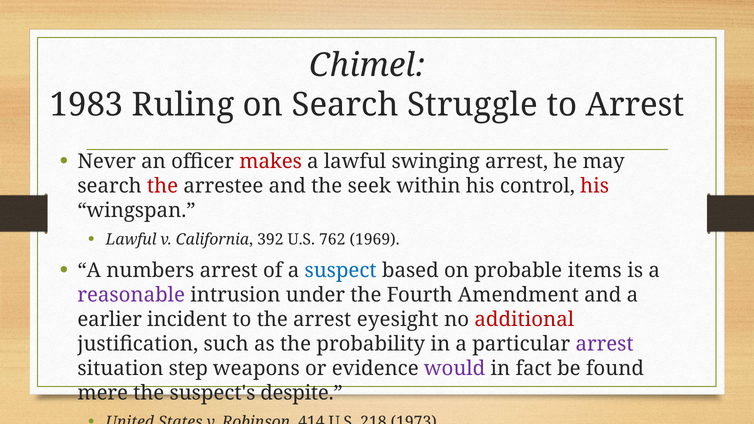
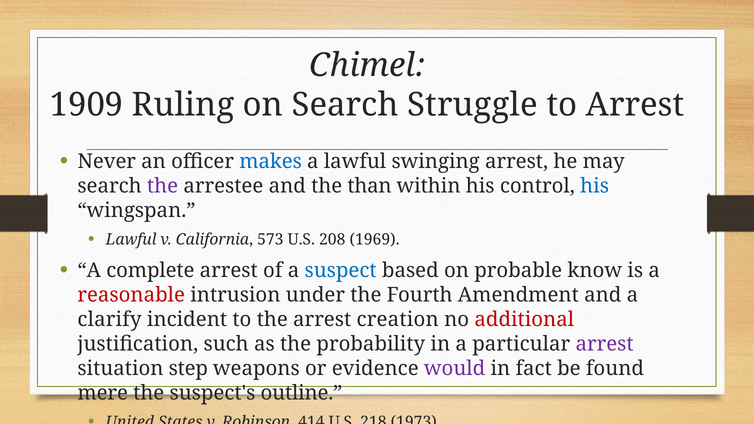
1983: 1983 -> 1909
makes colour: red -> blue
the at (163, 186) colour: red -> purple
seek: seek -> than
his at (595, 186) colour: red -> blue
392: 392 -> 573
762: 762 -> 208
numbers: numbers -> complete
items: items -> know
reasonable colour: purple -> red
earlier: earlier -> clarify
eyesight: eyesight -> creation
despite: despite -> outline
